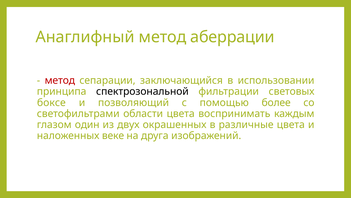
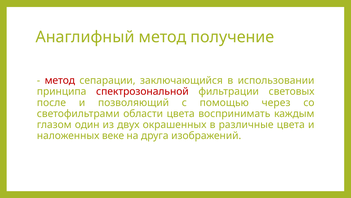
аберрации: аберрации -> получение
спектрозональной colour: black -> red
боксе: боксе -> после
более: более -> через
